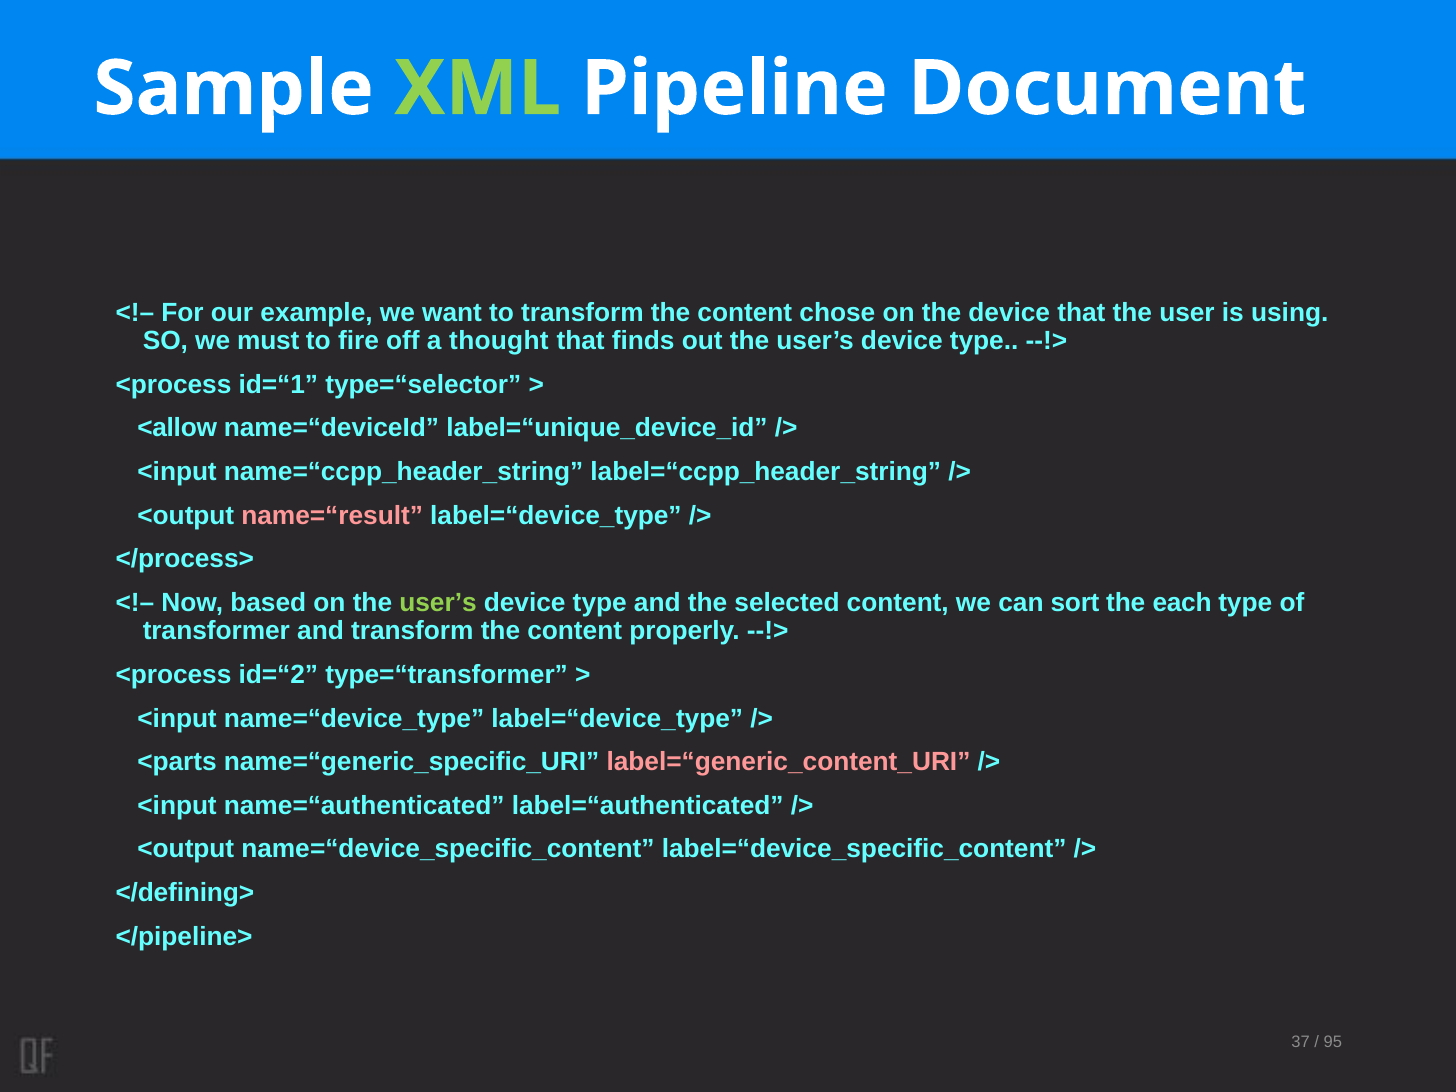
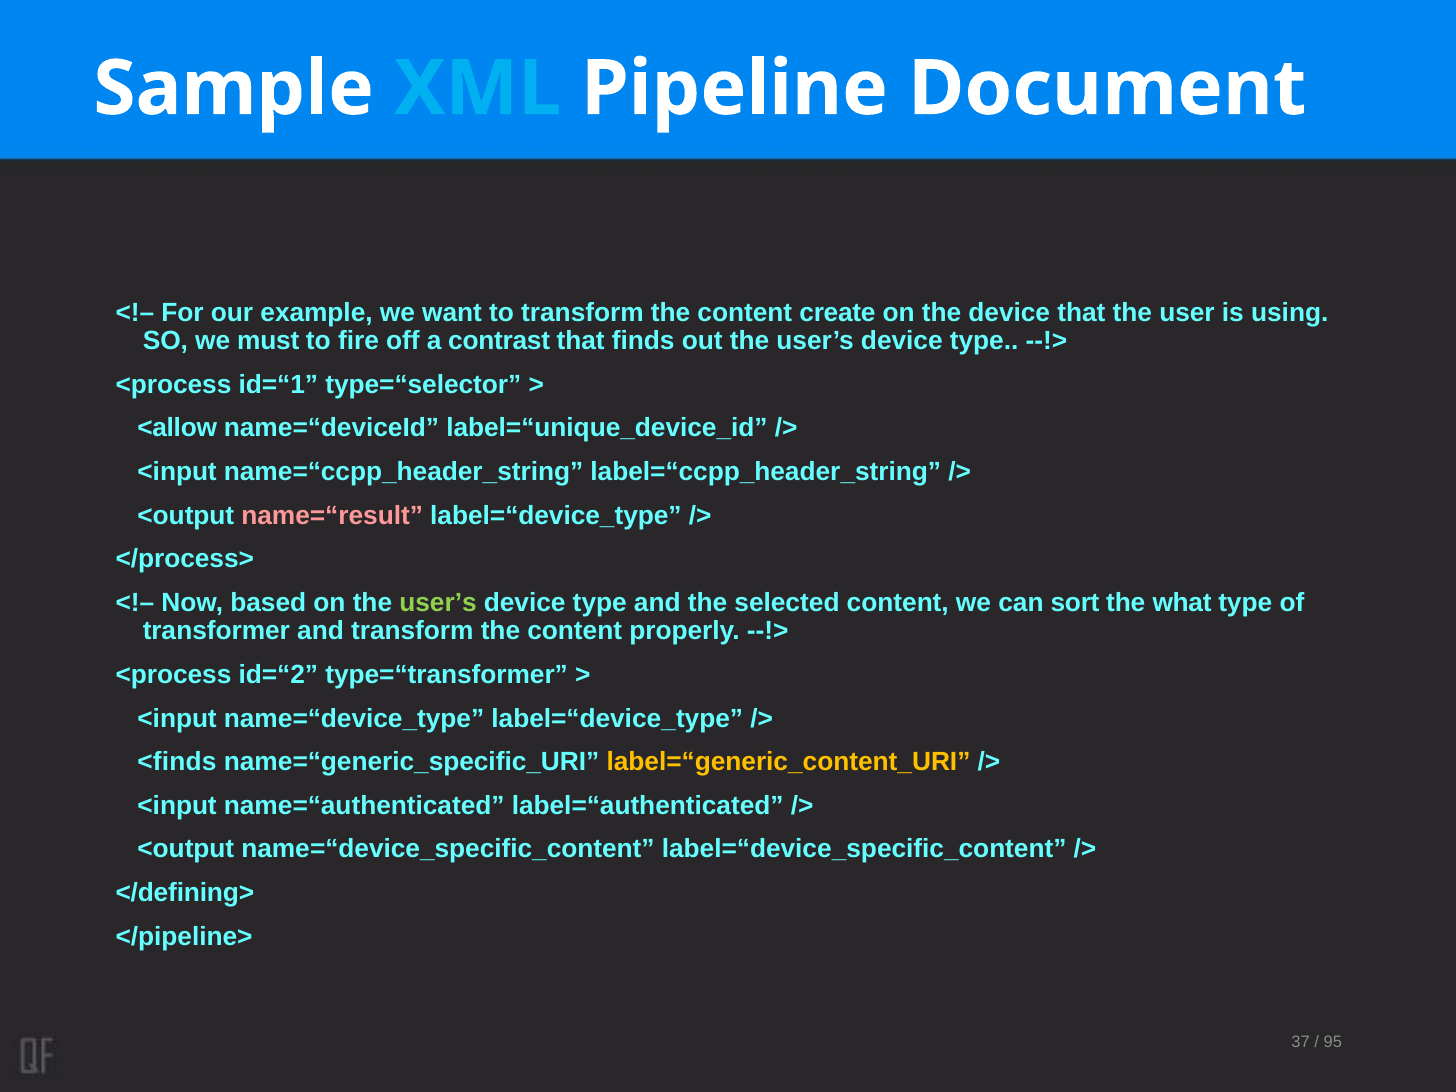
XML colour: light green -> light blue
chose: chose -> create
thought: thought -> contrast
each: each -> what
<parts: <parts -> <finds
label=“generic_content_URI colour: pink -> yellow
